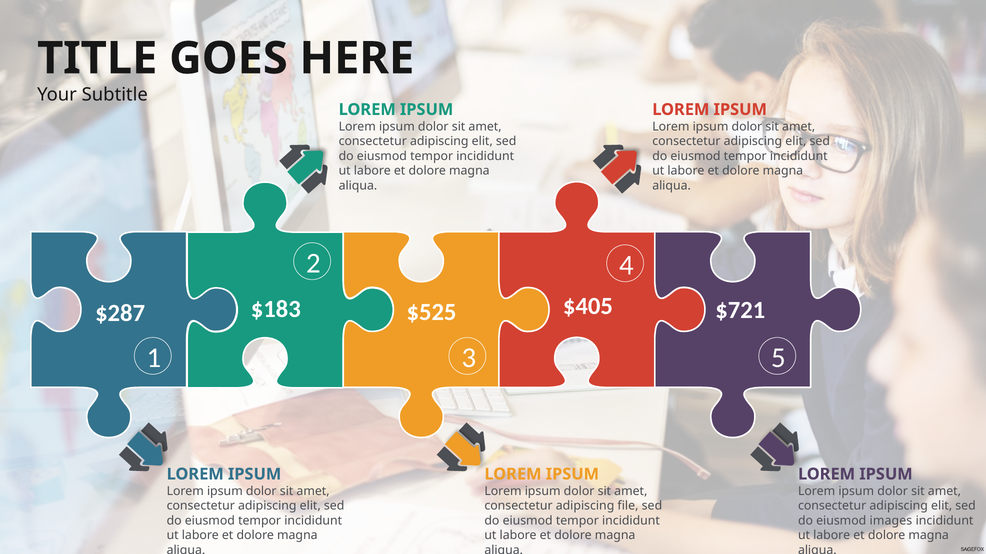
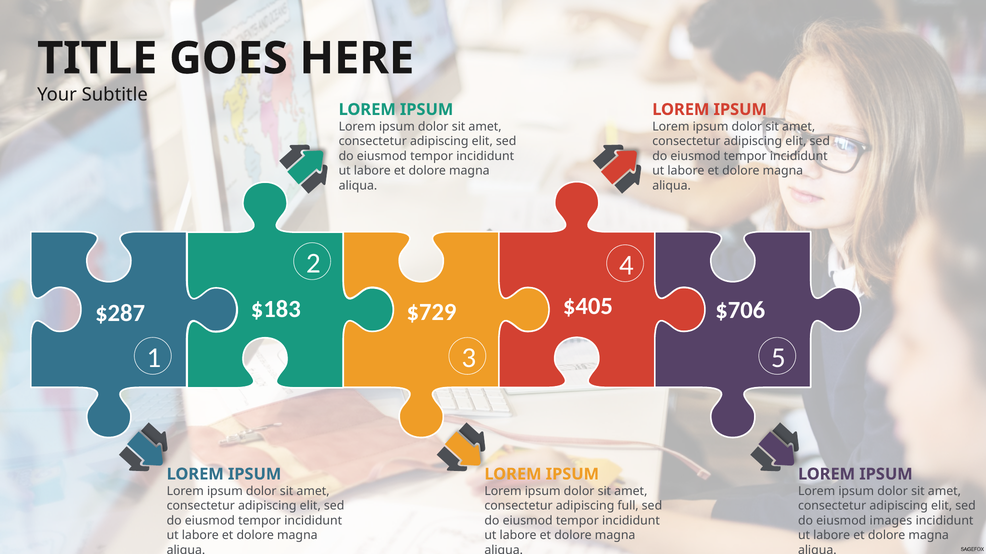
$721: $721 -> $706
$525: $525 -> $729
file: file -> full
